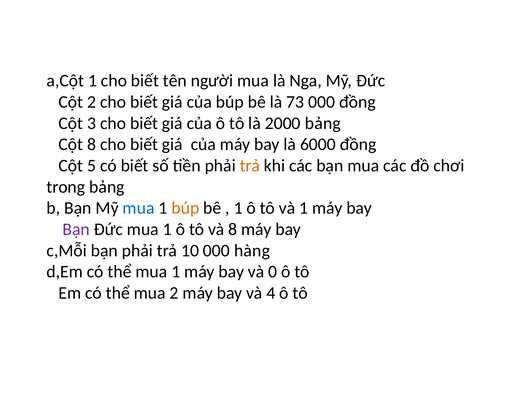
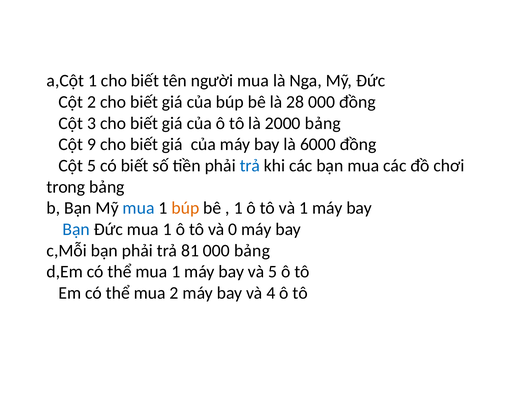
73: 73 -> 28
Cột 8: 8 -> 9
trả at (250, 165) colour: orange -> blue
Bạn at (76, 229) colour: purple -> blue
và 8: 8 -> 0
10: 10 -> 81
000 hàng: hàng -> bảng
và 0: 0 -> 5
